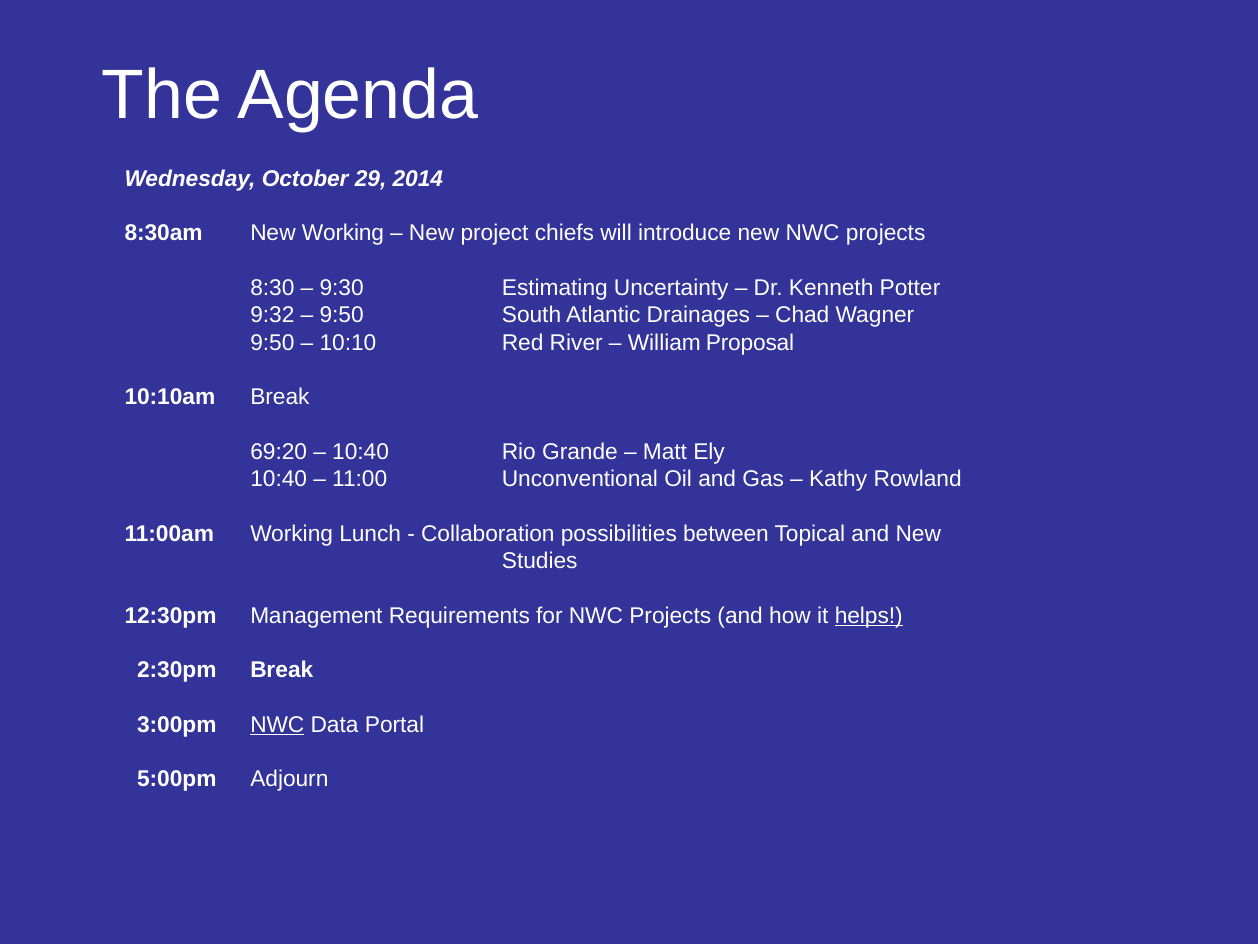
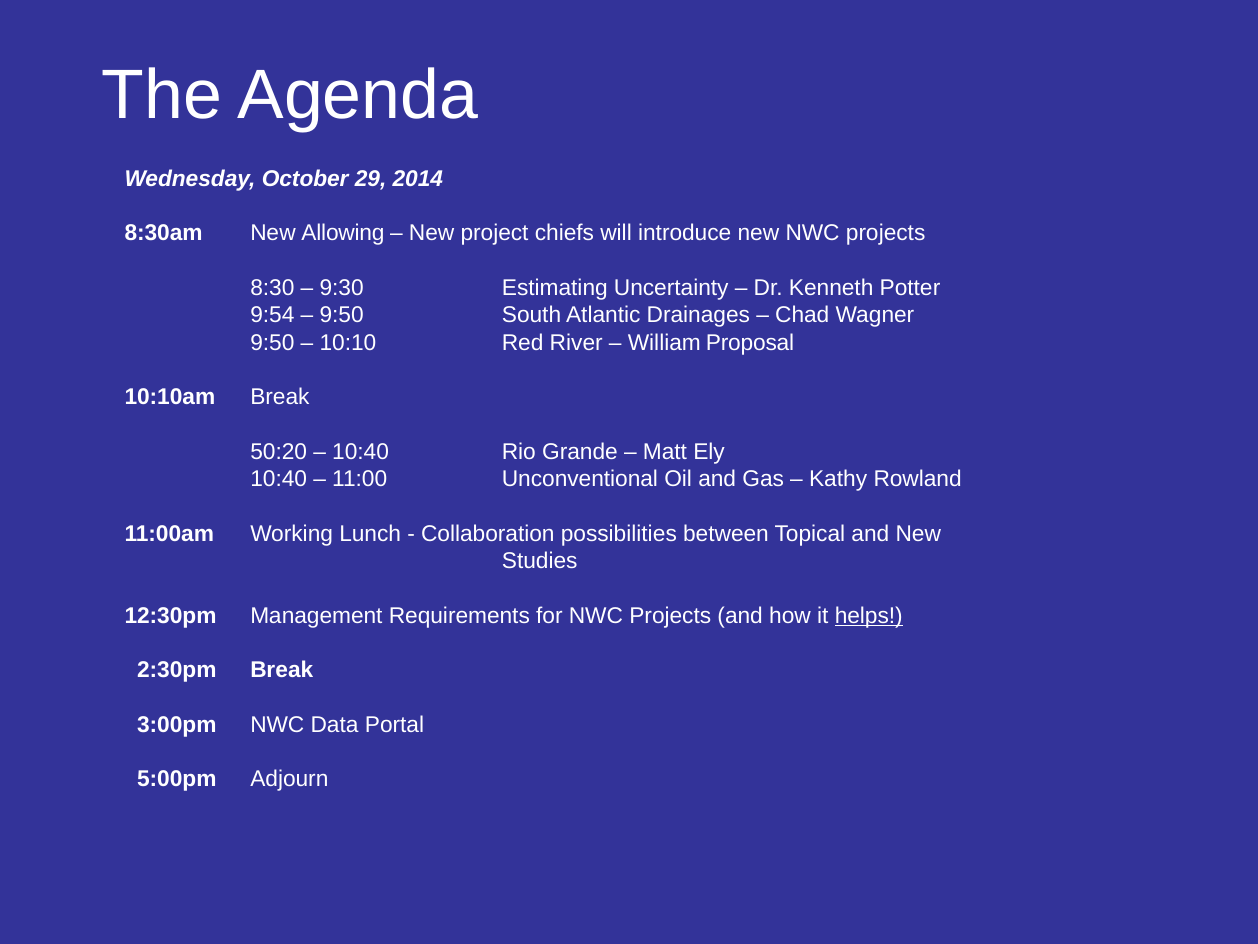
New Working: Working -> Allowing
9:32: 9:32 -> 9:54
69:20: 69:20 -> 50:20
NWC at (277, 724) underline: present -> none
